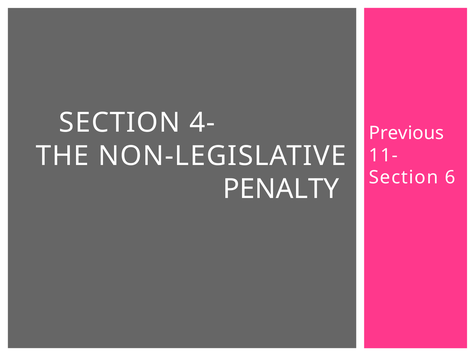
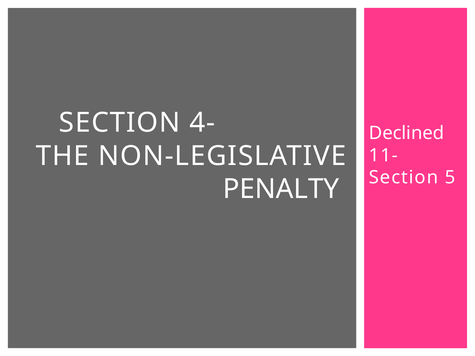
Previous: Previous -> Declined
6: 6 -> 5
